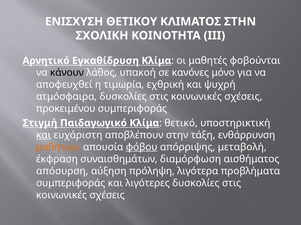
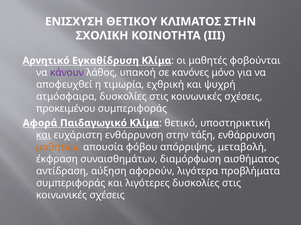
κάνουν colour: black -> purple
Στιγμή: Στιγμή -> Αφορά
ευχάριστη αποβλέπουν: αποβλέπουν -> ενθάρρυνση
φόβου underline: present -> none
απόσυρση: απόσυρση -> αντίδραση
πρόληψη: πρόληψη -> αφορούν
